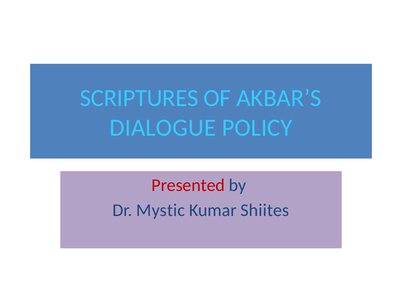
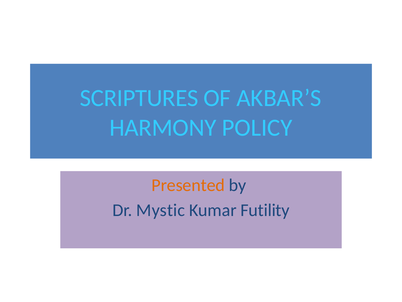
DIALOGUE: DIALOGUE -> HARMONY
Presented colour: red -> orange
Shiites: Shiites -> Futility
